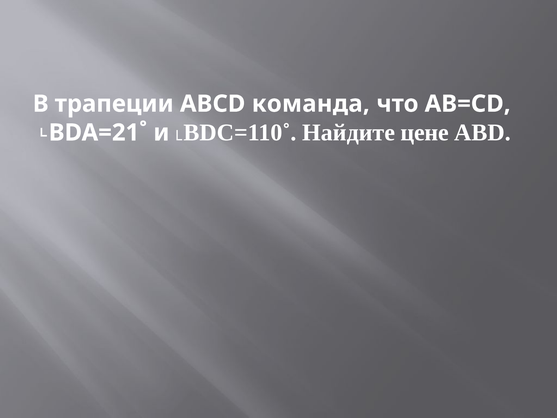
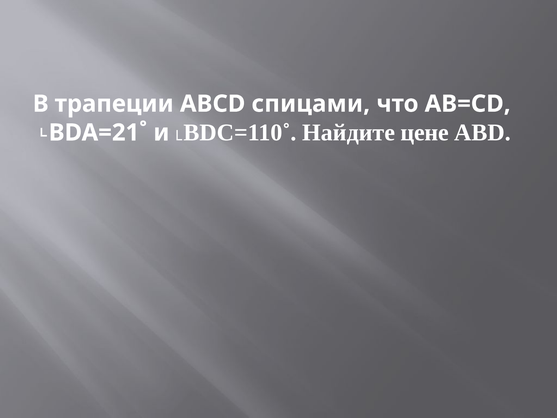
команда: команда -> спицами
